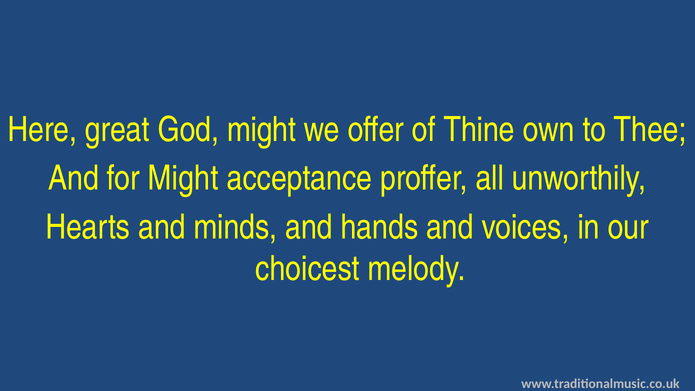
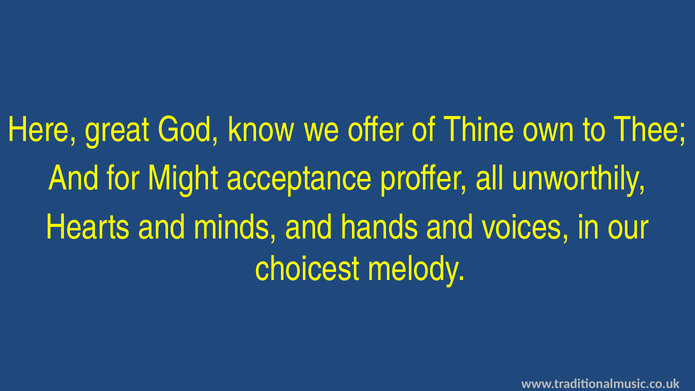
God might: might -> know
